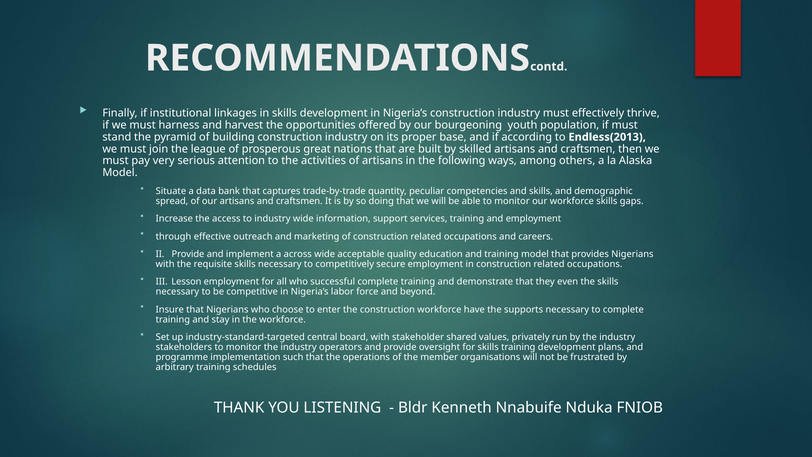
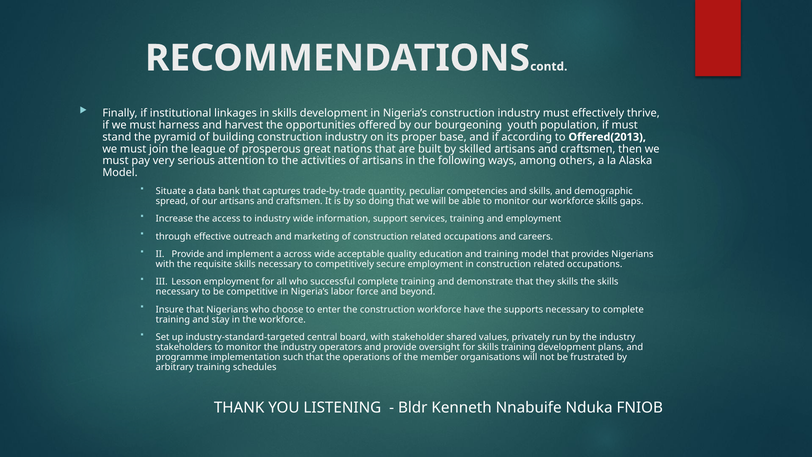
Endless(2013: Endless(2013 -> Offered(2013
they even: even -> skills
